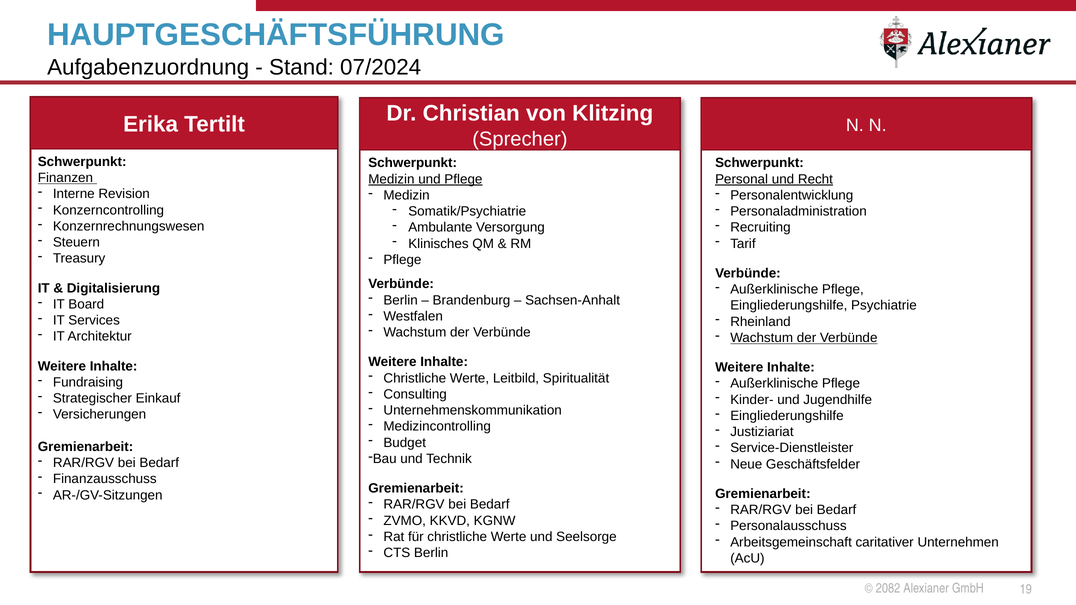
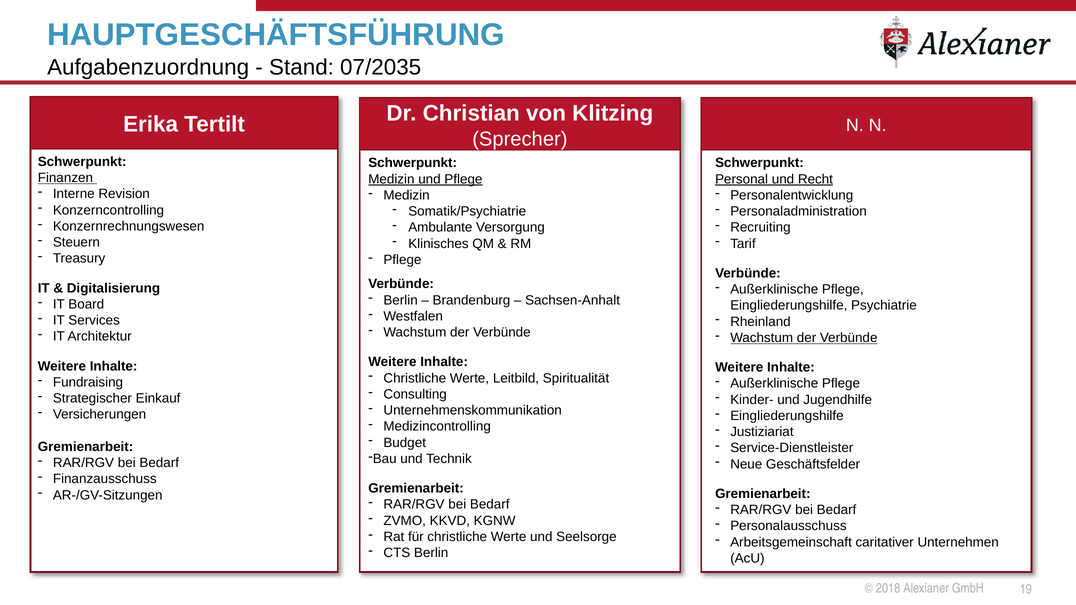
07/2024: 07/2024 -> 07/2035
2082: 2082 -> 2018
